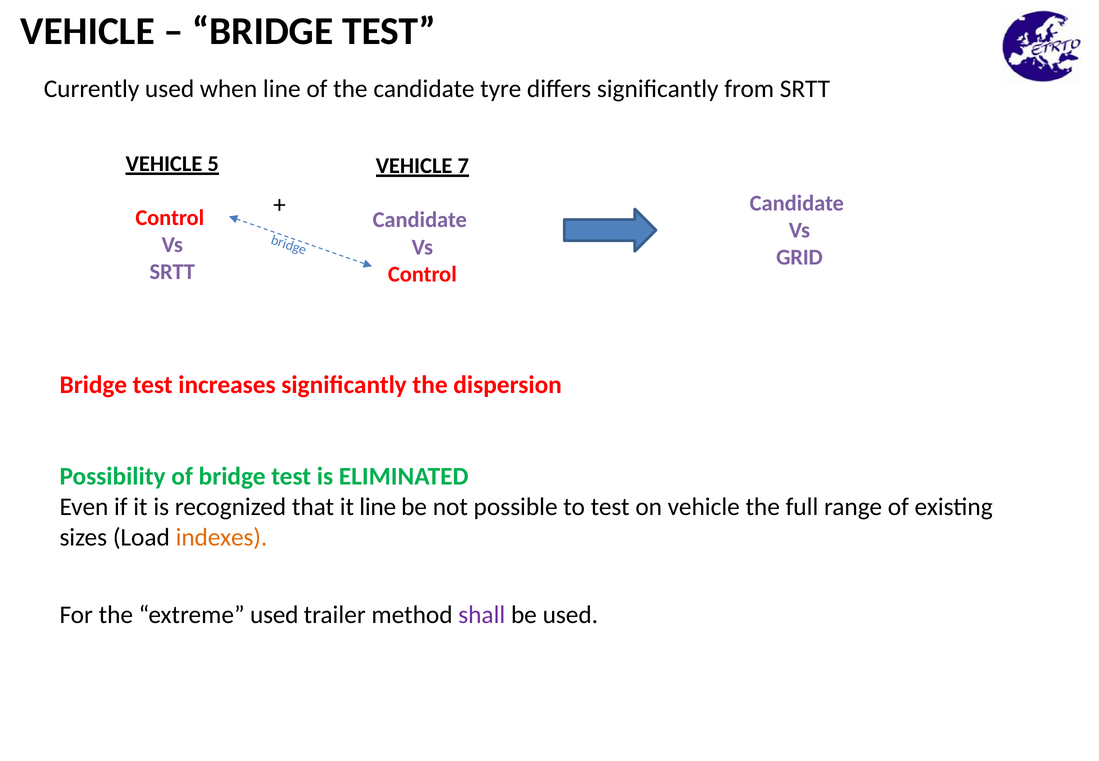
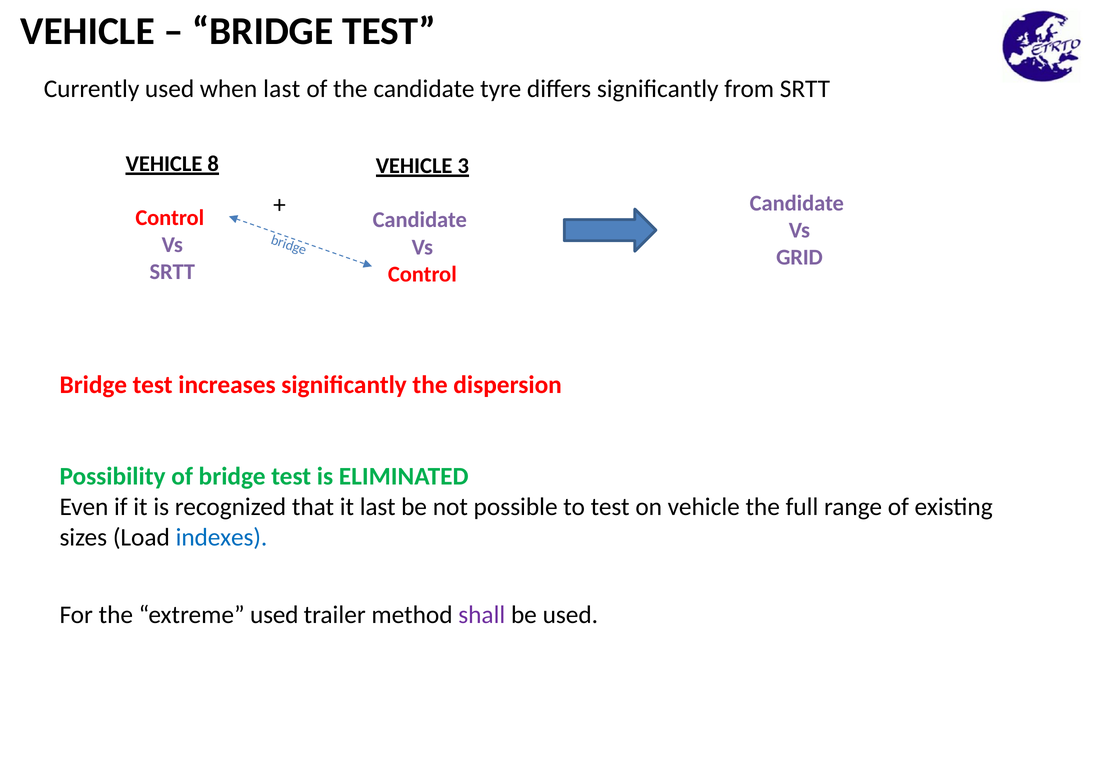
when line: line -> last
5: 5 -> 8
7: 7 -> 3
it line: line -> last
indexes colour: orange -> blue
